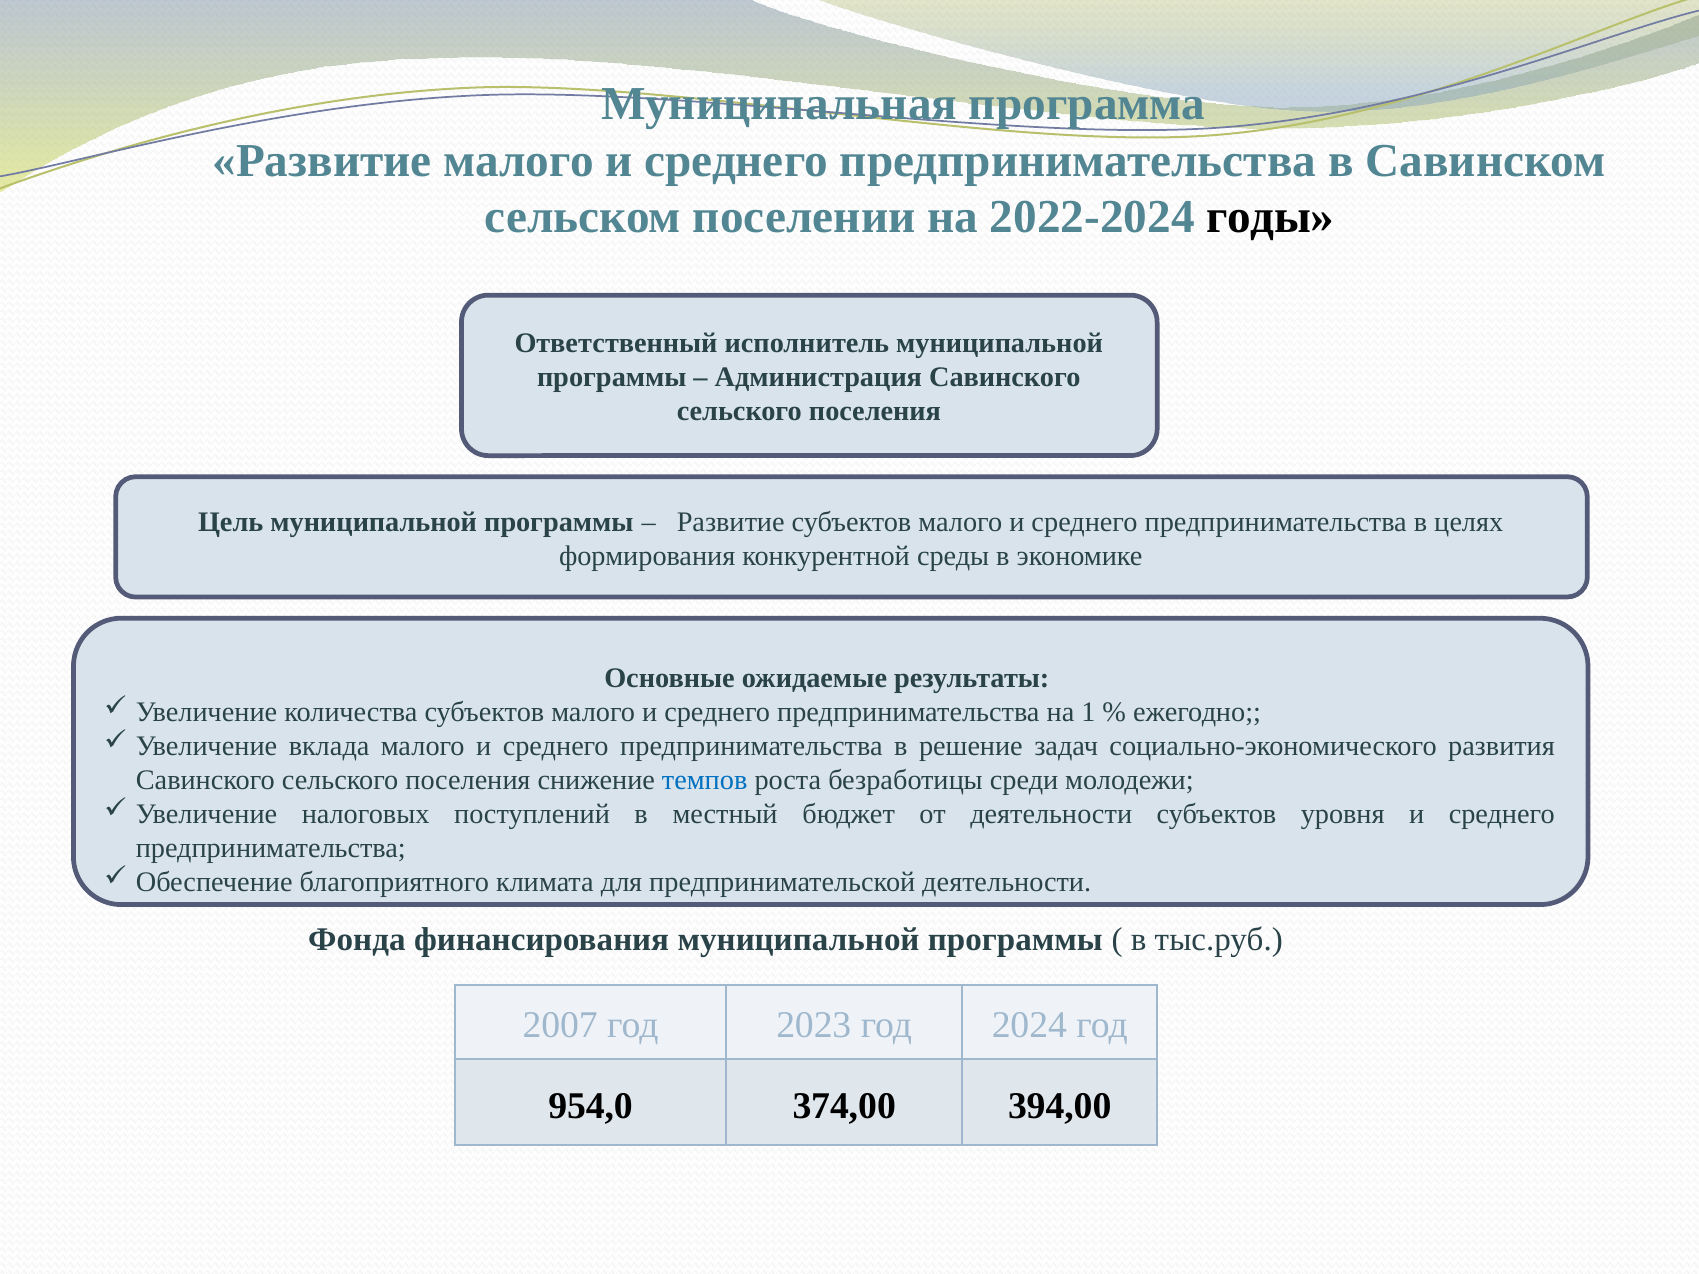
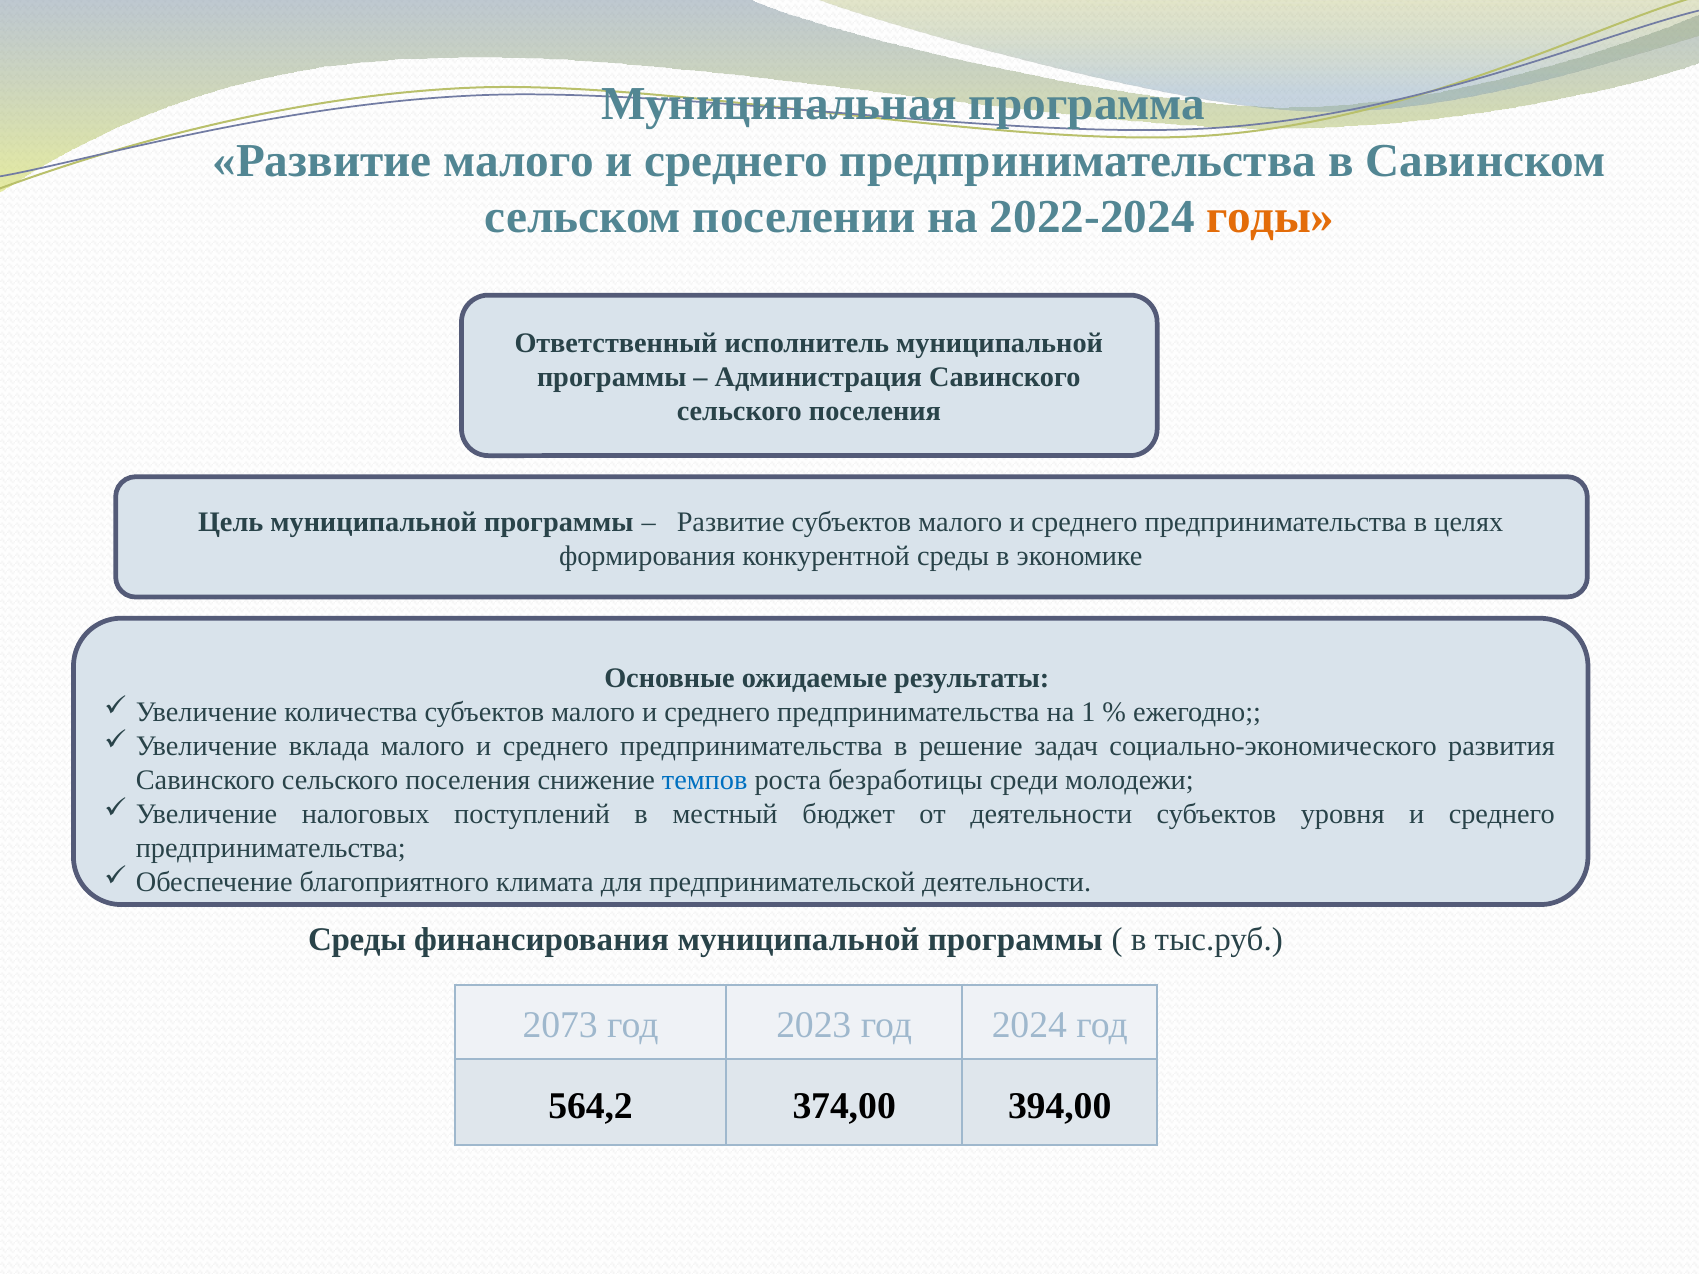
годы colour: black -> orange
Фонда at (357, 940): Фонда -> Среды
2007: 2007 -> 2073
954,0: 954,0 -> 564,2
